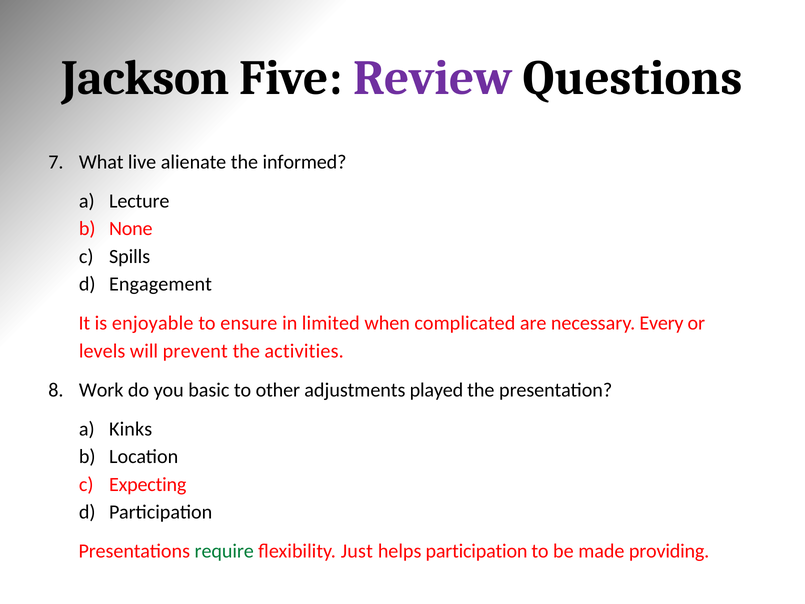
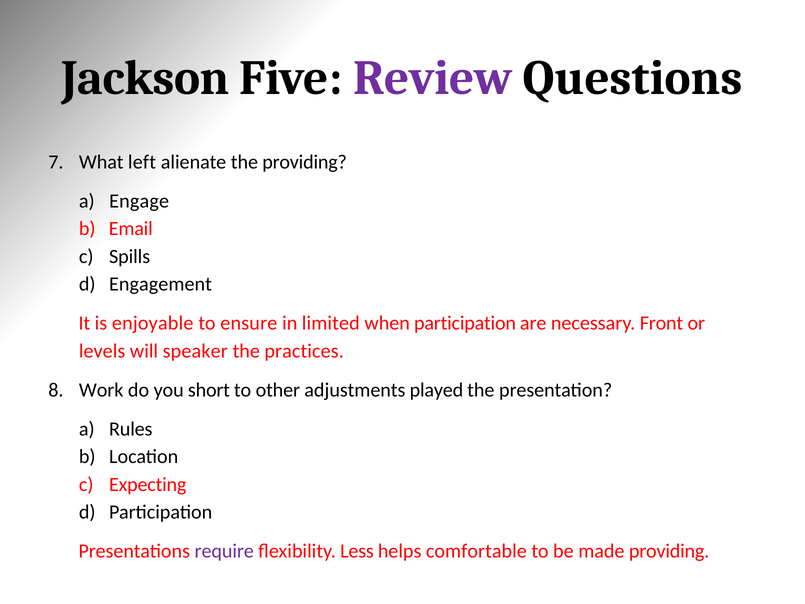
live: live -> left
the informed: informed -> providing
Lecture: Lecture -> Engage
None: None -> Email
when complicated: complicated -> participation
Every: Every -> Front
prevent: prevent -> speaker
activities: activities -> practices
basic: basic -> short
Kinks: Kinks -> Rules
require colour: green -> purple
Just: Just -> Less
helps participation: participation -> comfortable
